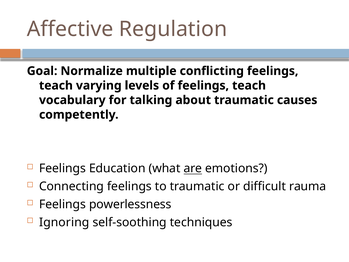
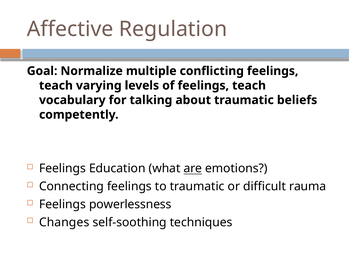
causes: causes -> beliefs
Ignoring: Ignoring -> Changes
